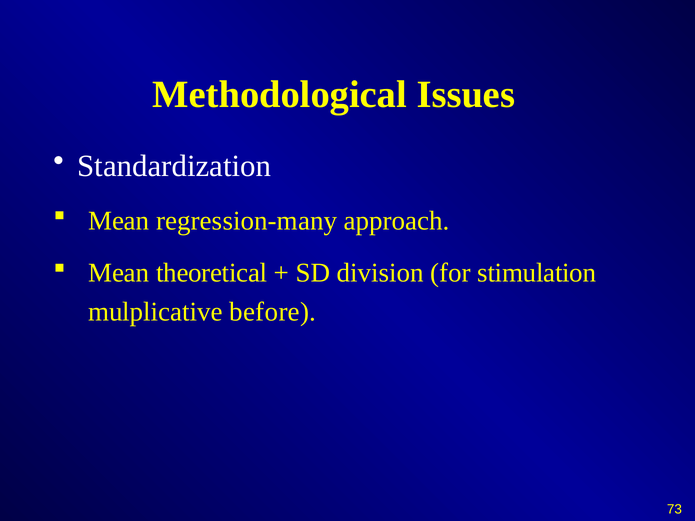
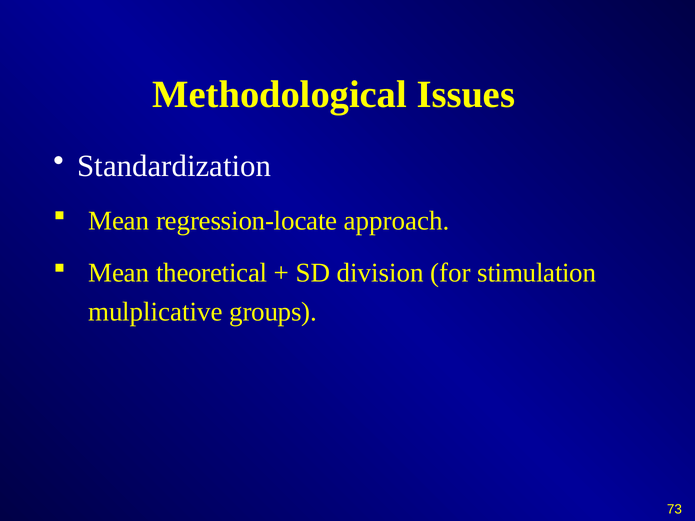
regression-many: regression-many -> regression-locate
before: before -> groups
